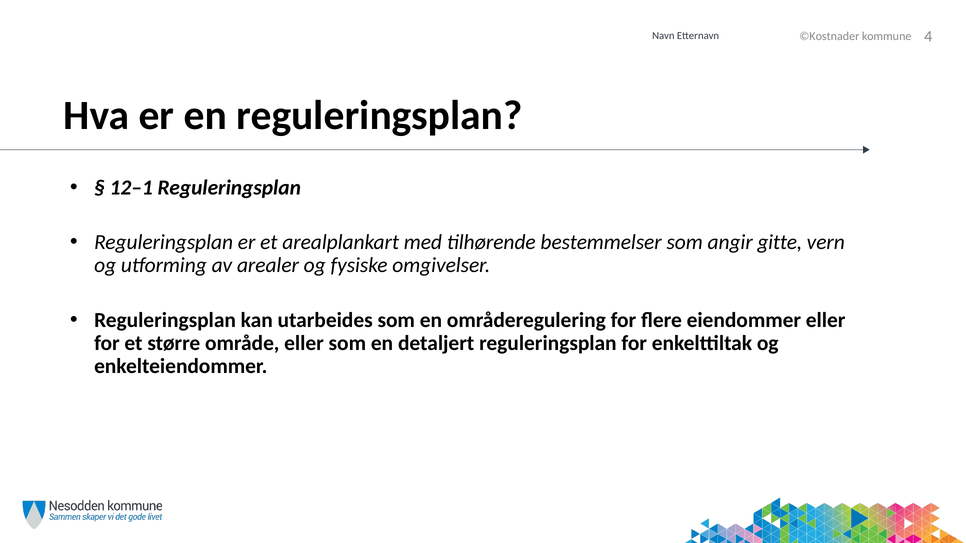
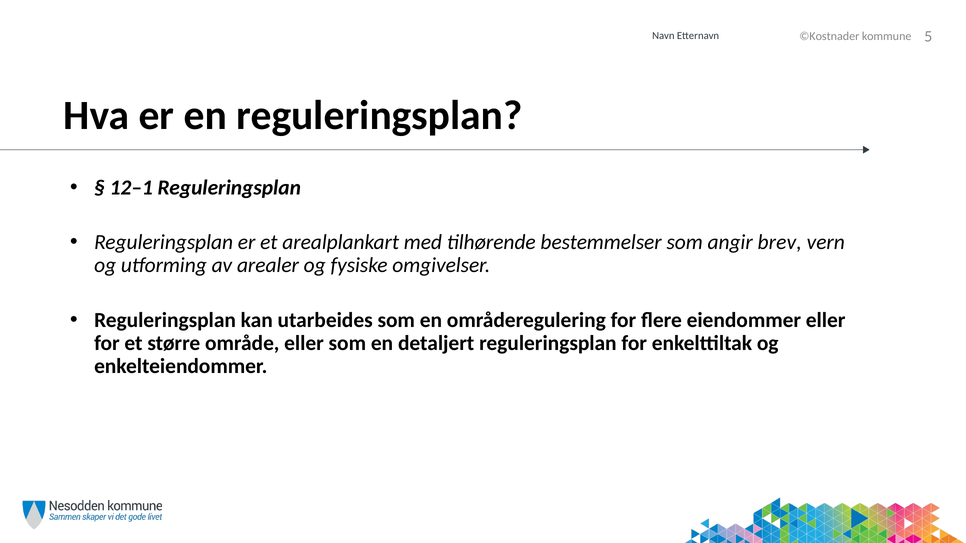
4: 4 -> 5
gitte: gitte -> brev
